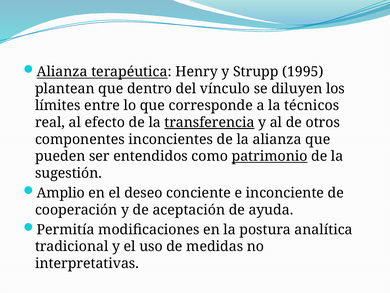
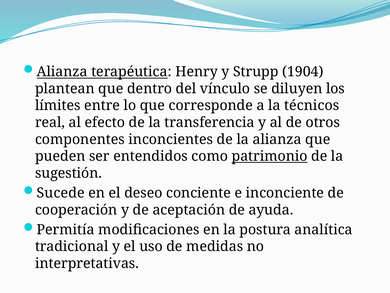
1995: 1995 -> 1904
transferencia underline: present -> none
Amplio: Amplio -> Sucede
